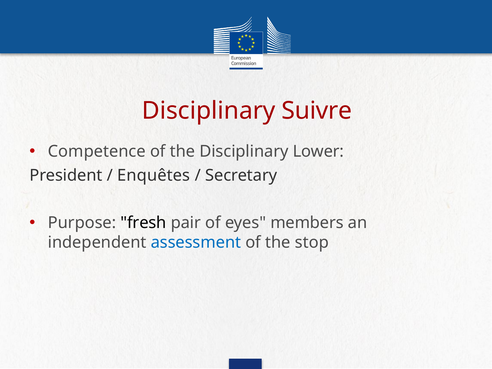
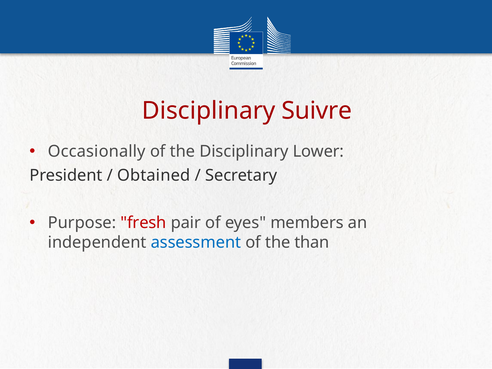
Competence: Competence -> Occasionally
Enquêtes: Enquêtes -> Obtained
fresh colour: black -> red
stop: stop -> than
